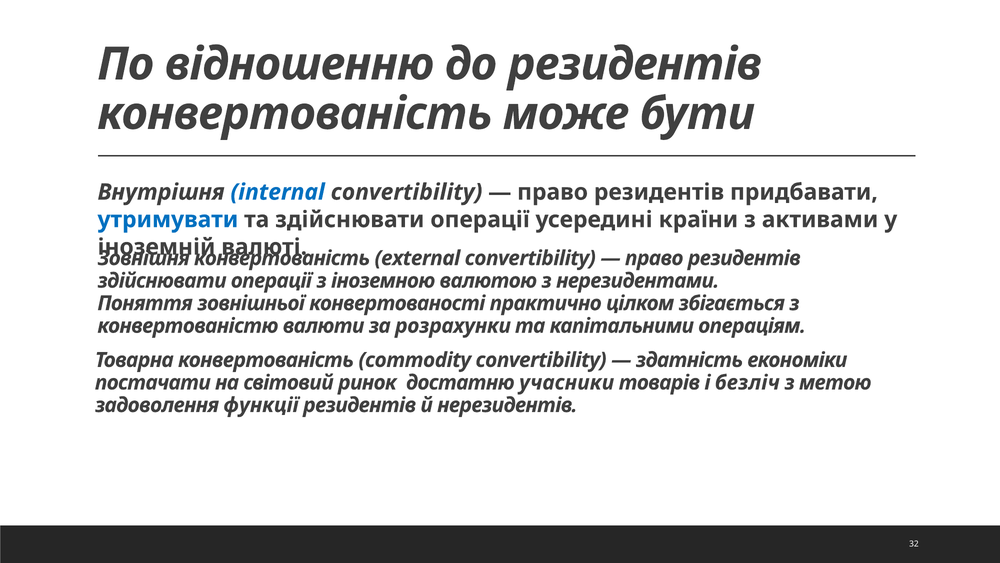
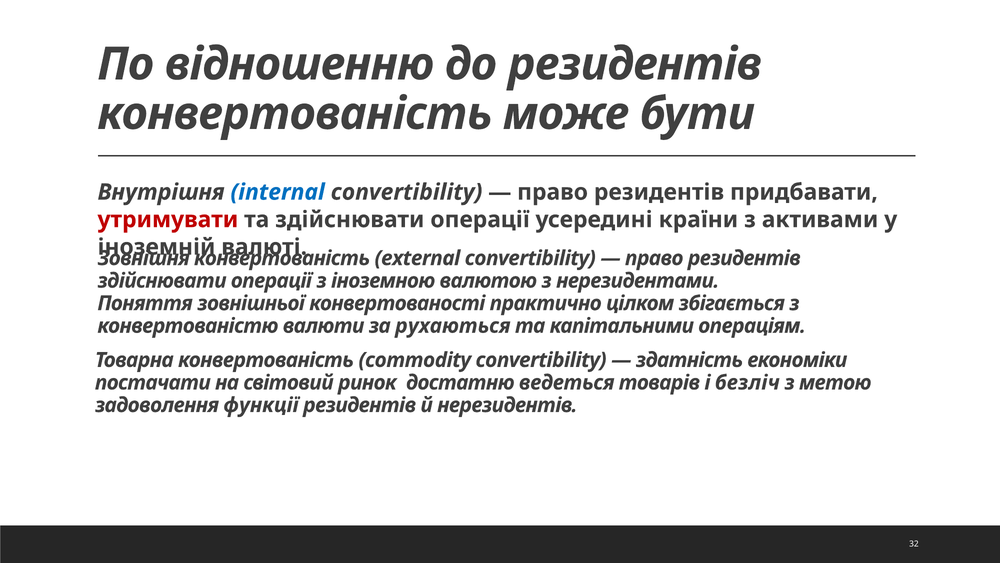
утримувати colour: blue -> red
розрахунки: розрахунки -> рухаються
учасники: учасники -> ведеться
